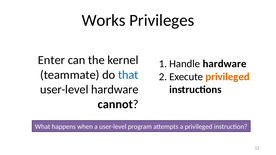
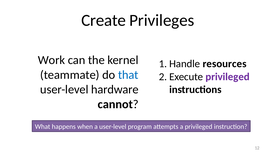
Works: Works -> Create
Enter: Enter -> Work
hardware at (225, 64): hardware -> resources
privileged at (228, 77) colour: orange -> purple
